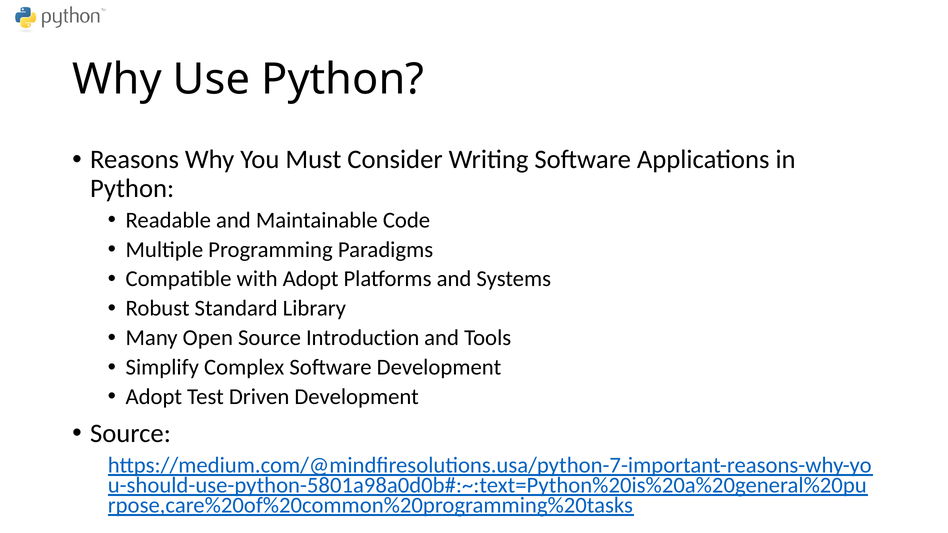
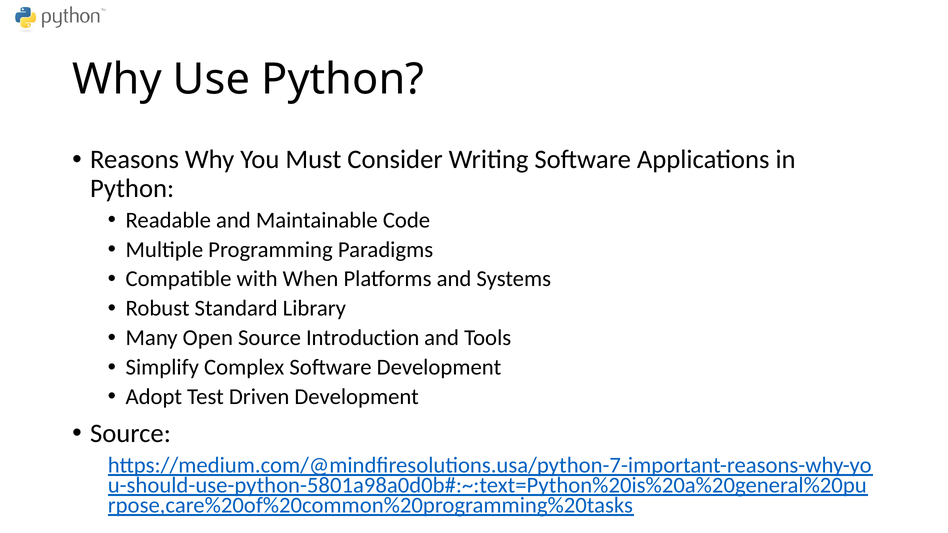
with Adopt: Adopt -> When
